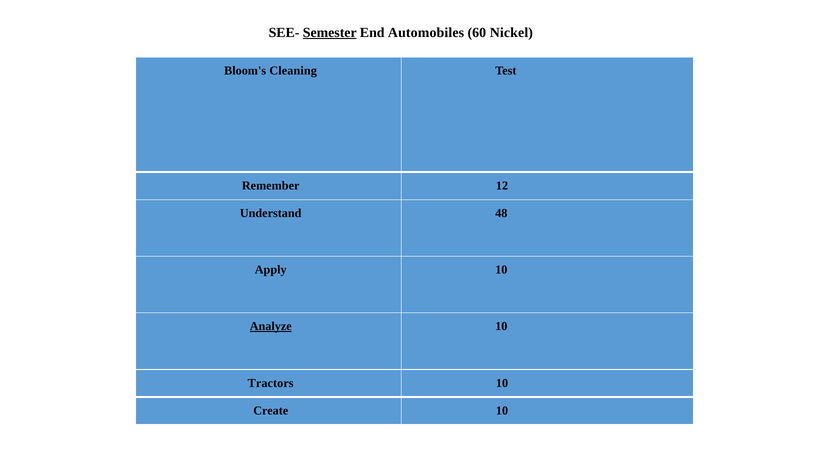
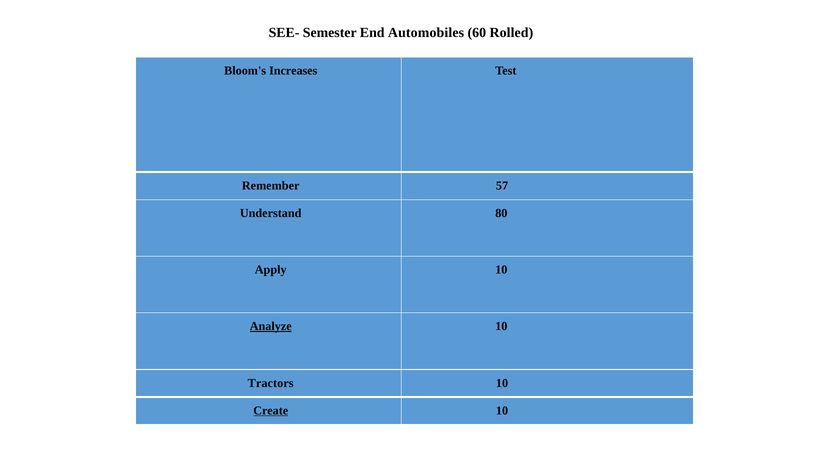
Semester underline: present -> none
Nickel: Nickel -> Rolled
Cleaning: Cleaning -> Increases
12: 12 -> 57
48: 48 -> 80
Create underline: none -> present
